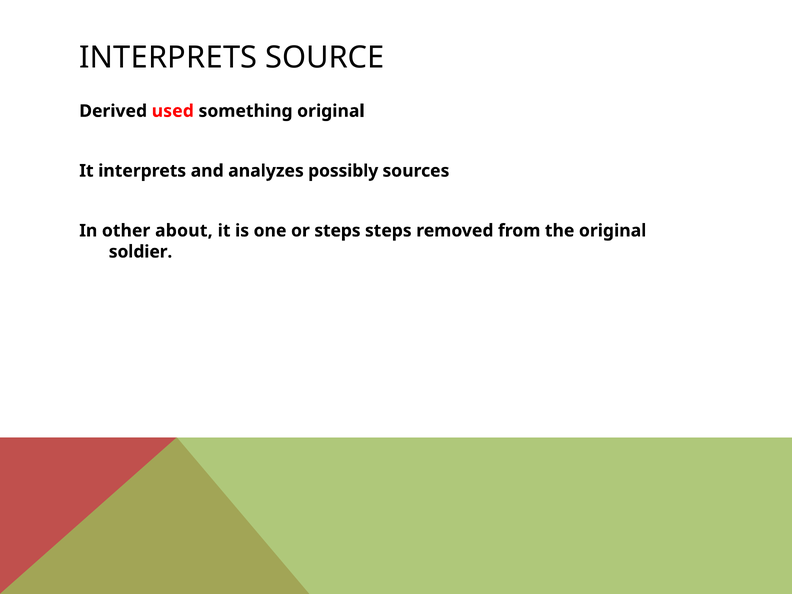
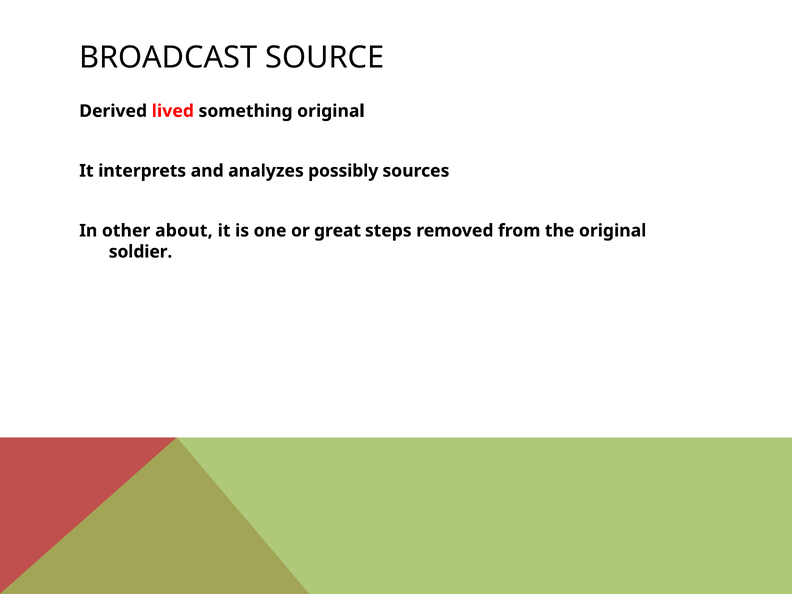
INTERPRETS at (168, 58): INTERPRETS -> BROADCAST
used: used -> lived
or steps: steps -> great
